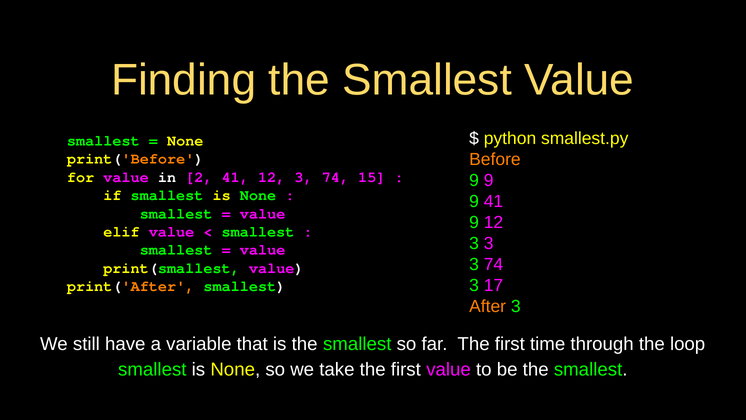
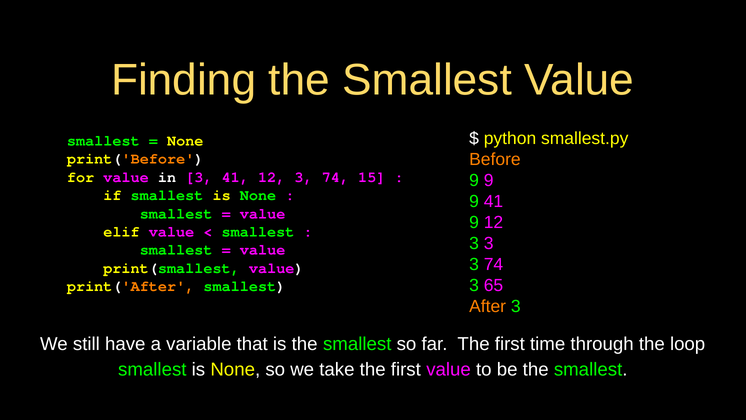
in 2: 2 -> 3
17: 17 -> 65
